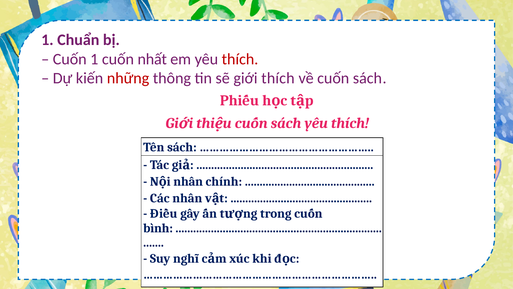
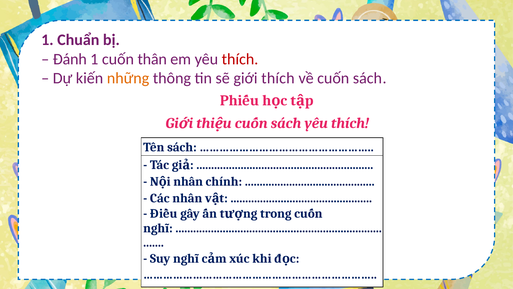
Cuốn at (70, 59): Cuốn -> Đánh
nhất: nhất -> thân
những colour: red -> orange
bình at (158, 228): bình -> nghĩ
